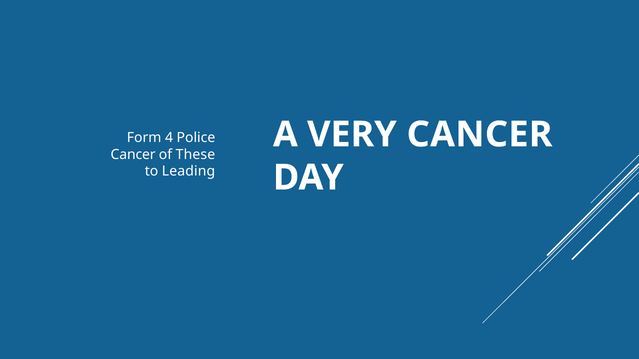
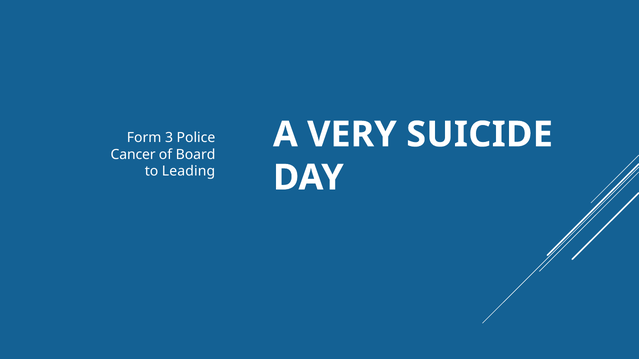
VERY CANCER: CANCER -> SUICIDE
4: 4 -> 3
These: These -> Board
